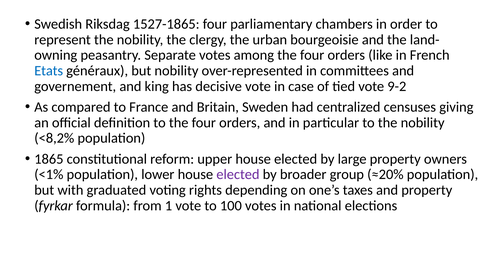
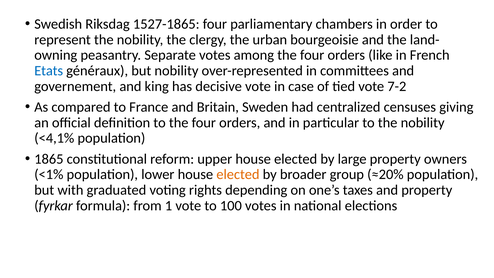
9-2: 9-2 -> 7-2
<8,2%: <8,2% -> <4,1%
elected at (238, 174) colour: purple -> orange
